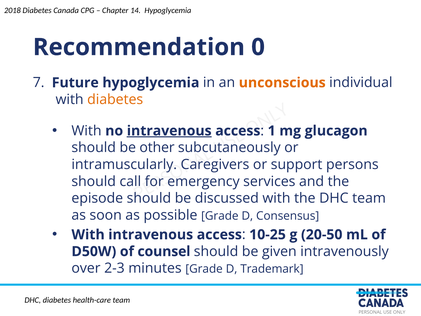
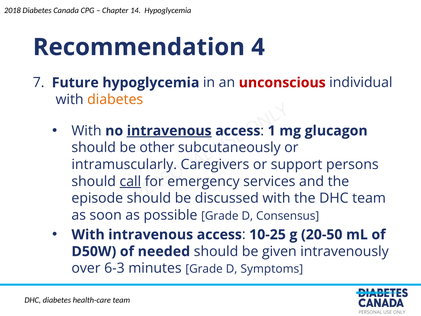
0: 0 -> 4
unconscious colour: orange -> red
call underline: none -> present
counsel: counsel -> needed
2-3: 2-3 -> 6-3
Trademark: Trademark -> Symptoms
